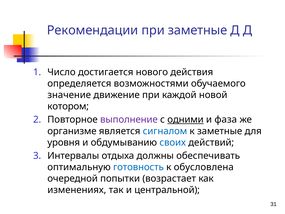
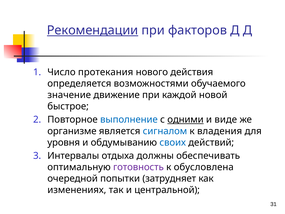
Рекомендации underline: none -> present
при заметные: заметные -> факторов
достигается: достигается -> протекания
котором: котором -> быстрое
выполнение colour: purple -> blue
фаза: фаза -> виде
к заметные: заметные -> владения
готовность colour: blue -> purple
возрастает: возрастает -> затрудняет
